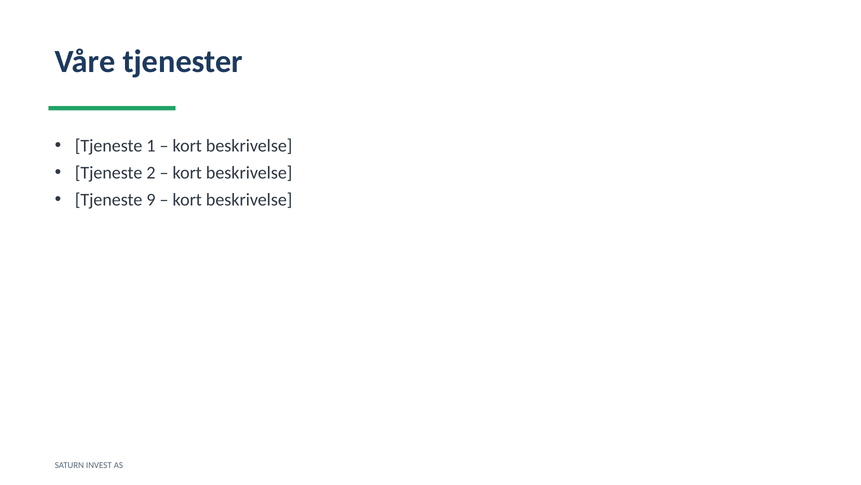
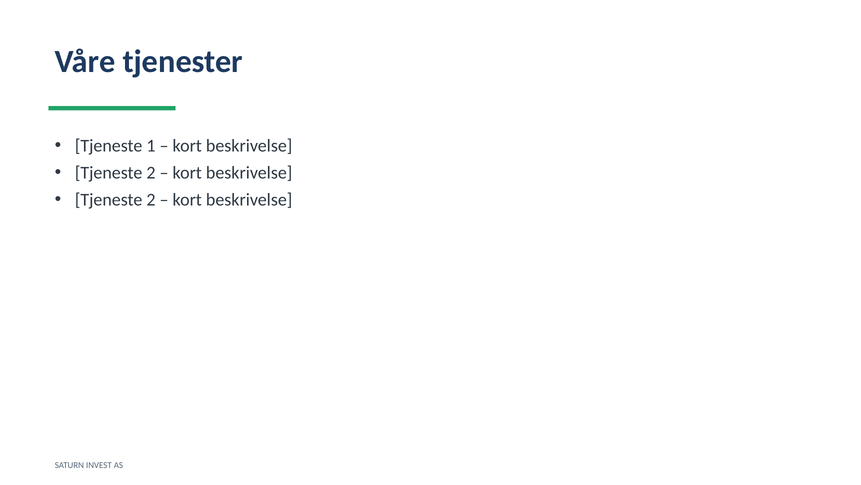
9 at (151, 200): 9 -> 2
